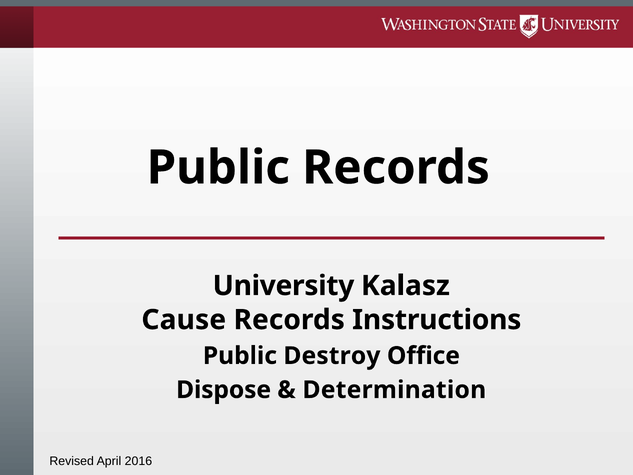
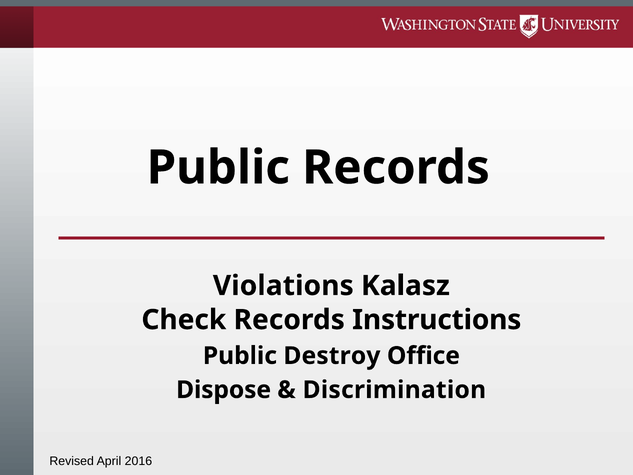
University: University -> Violations
Cause: Cause -> Check
Determination: Determination -> Discrimination
